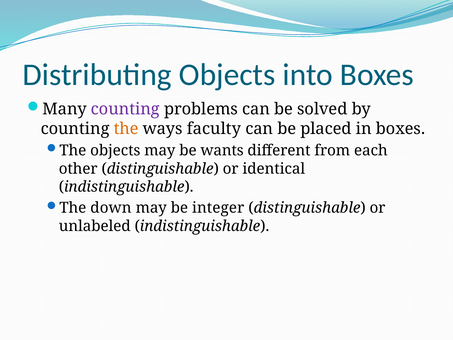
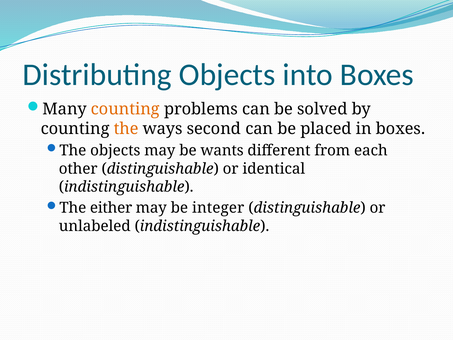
counting at (125, 109) colour: purple -> orange
faculty: faculty -> second
down: down -> either
